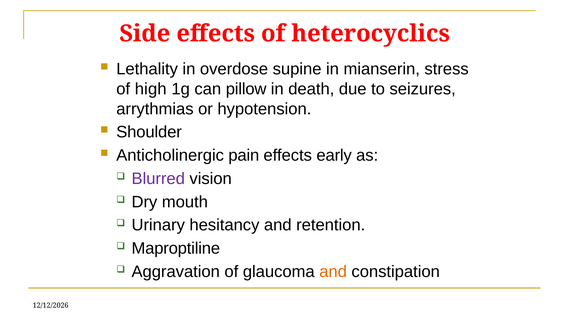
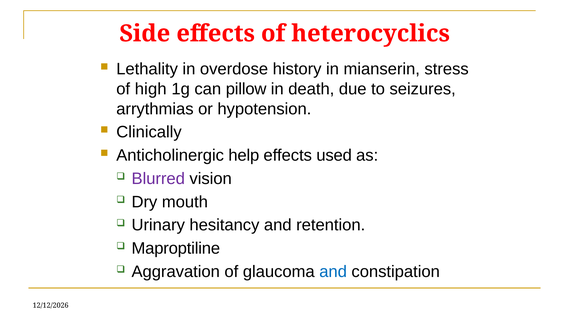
supine: supine -> history
Shoulder: Shoulder -> Clinically
pain: pain -> help
early: early -> used
and at (333, 272) colour: orange -> blue
